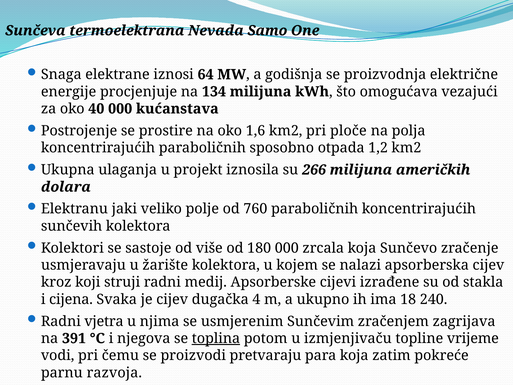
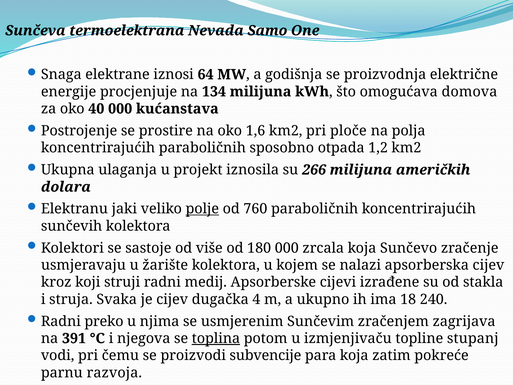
vezajući: vezajući -> domova
polje underline: none -> present
cijena: cijena -> struja
vjetra: vjetra -> preko
vrijeme: vrijeme -> stupanj
pretvaraju: pretvaraju -> subvencije
